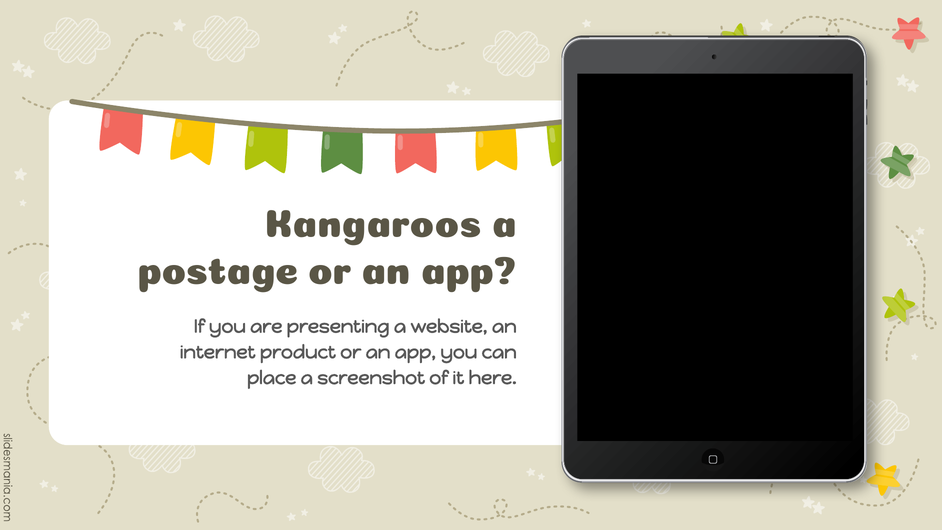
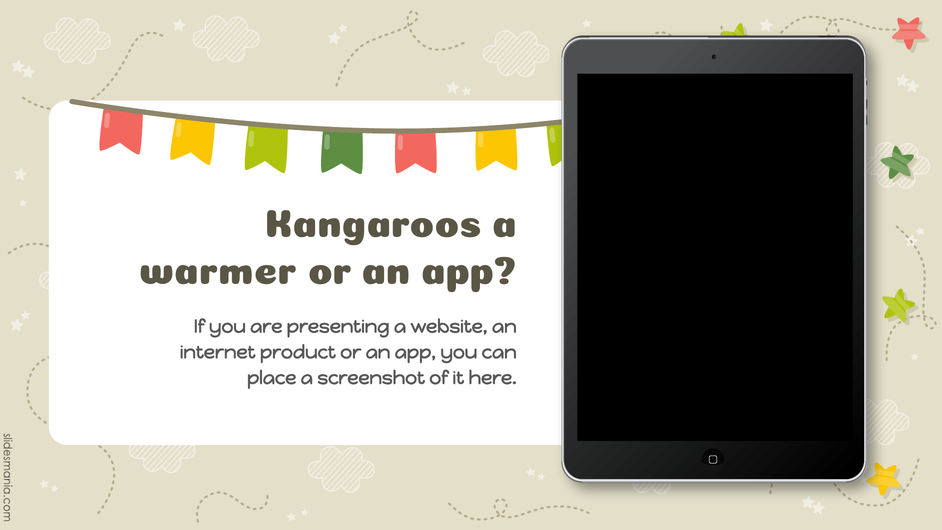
postage: postage -> warmer
